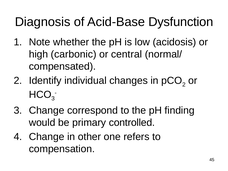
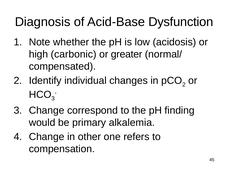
central: central -> greater
controlled: controlled -> alkalemia
